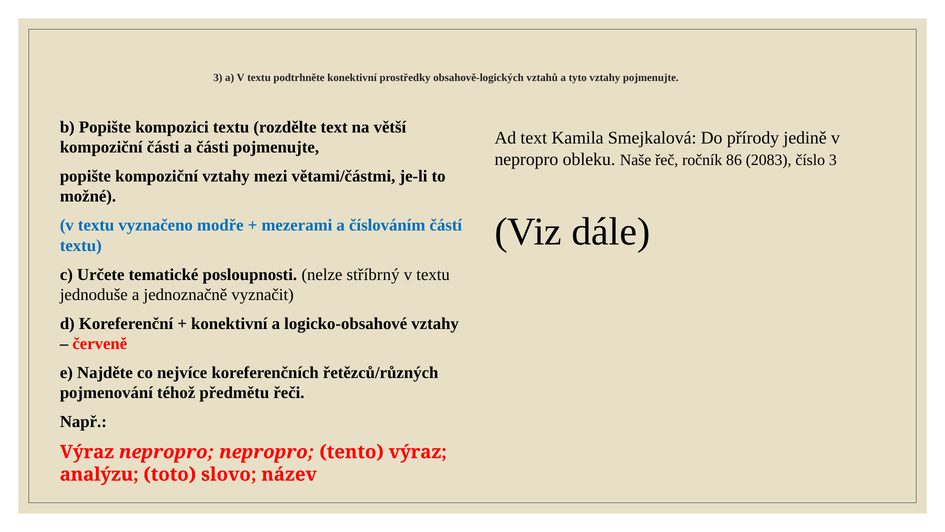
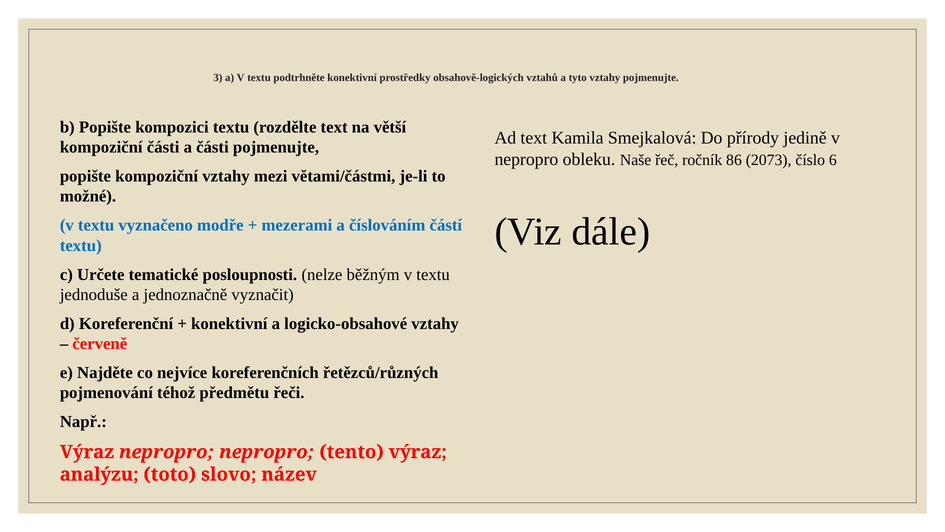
2083: 2083 -> 2073
číslo 3: 3 -> 6
stříbrný: stříbrný -> běžným
